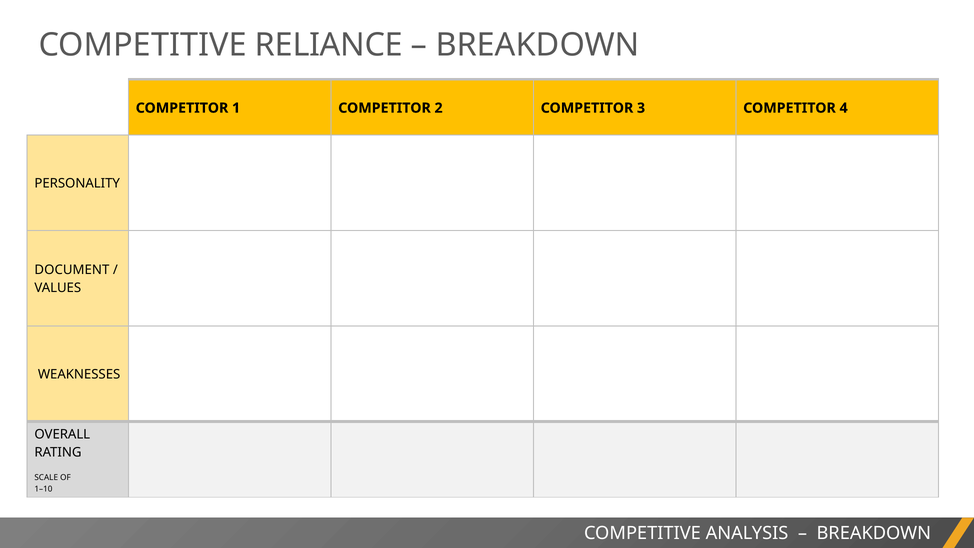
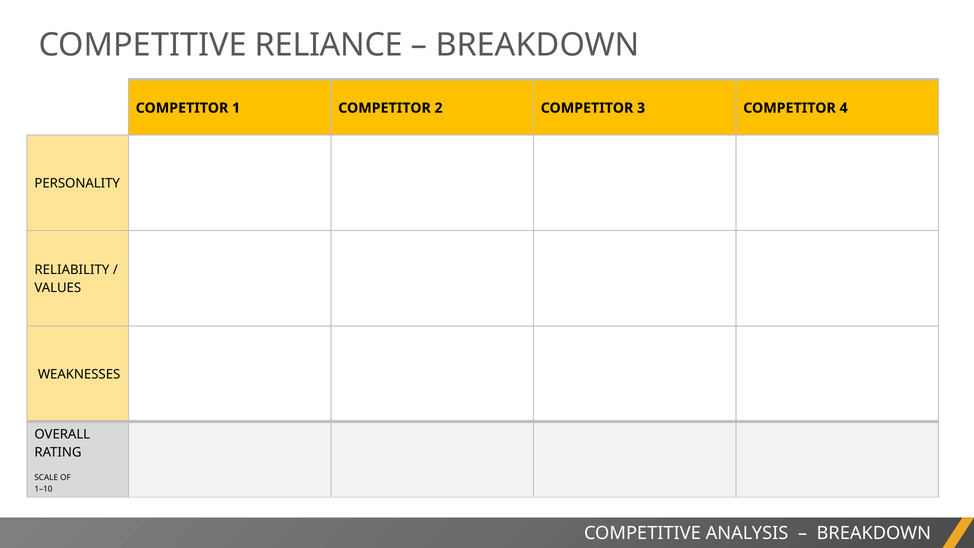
DOCUMENT: DOCUMENT -> RELIABILITY
